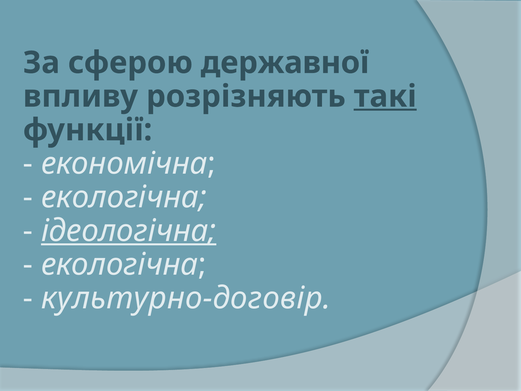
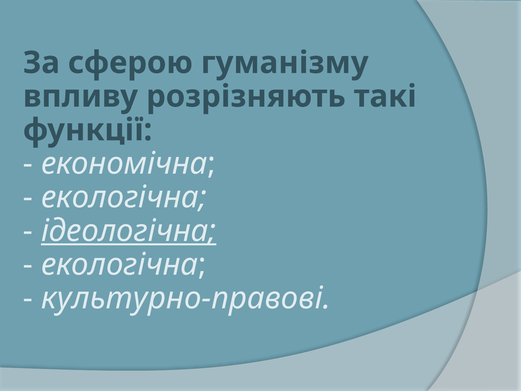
державної: державної -> гуманізму
такі underline: present -> none
культурно-договір: культурно-договір -> культурно-правові
